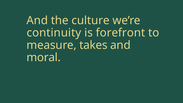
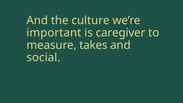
continuity: continuity -> important
forefront: forefront -> caregiver
moral: moral -> social
